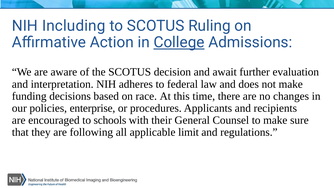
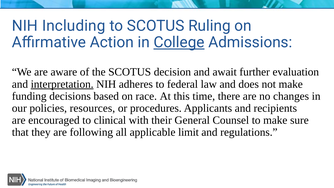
interpretation underline: none -> present
enterprise: enterprise -> resources
schools: schools -> clinical
